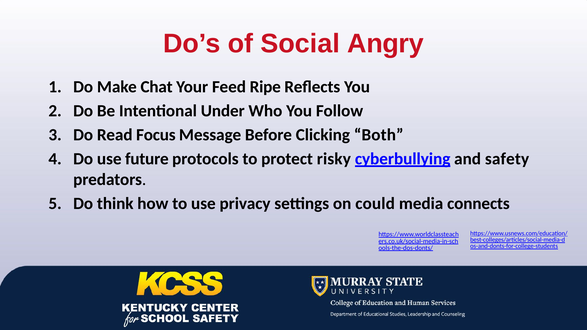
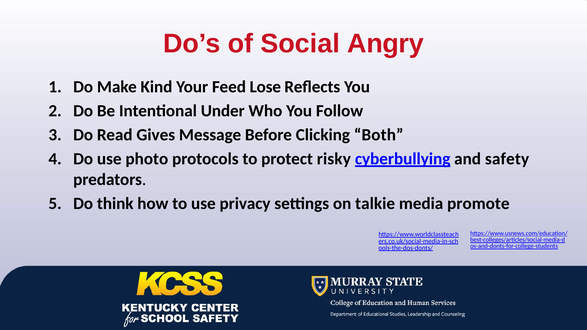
Chat: Chat -> Kind
Ripe: Ripe -> Lose
Focus: Focus -> Gives
future: future -> photo
could: could -> talkie
connects: connects -> promote
